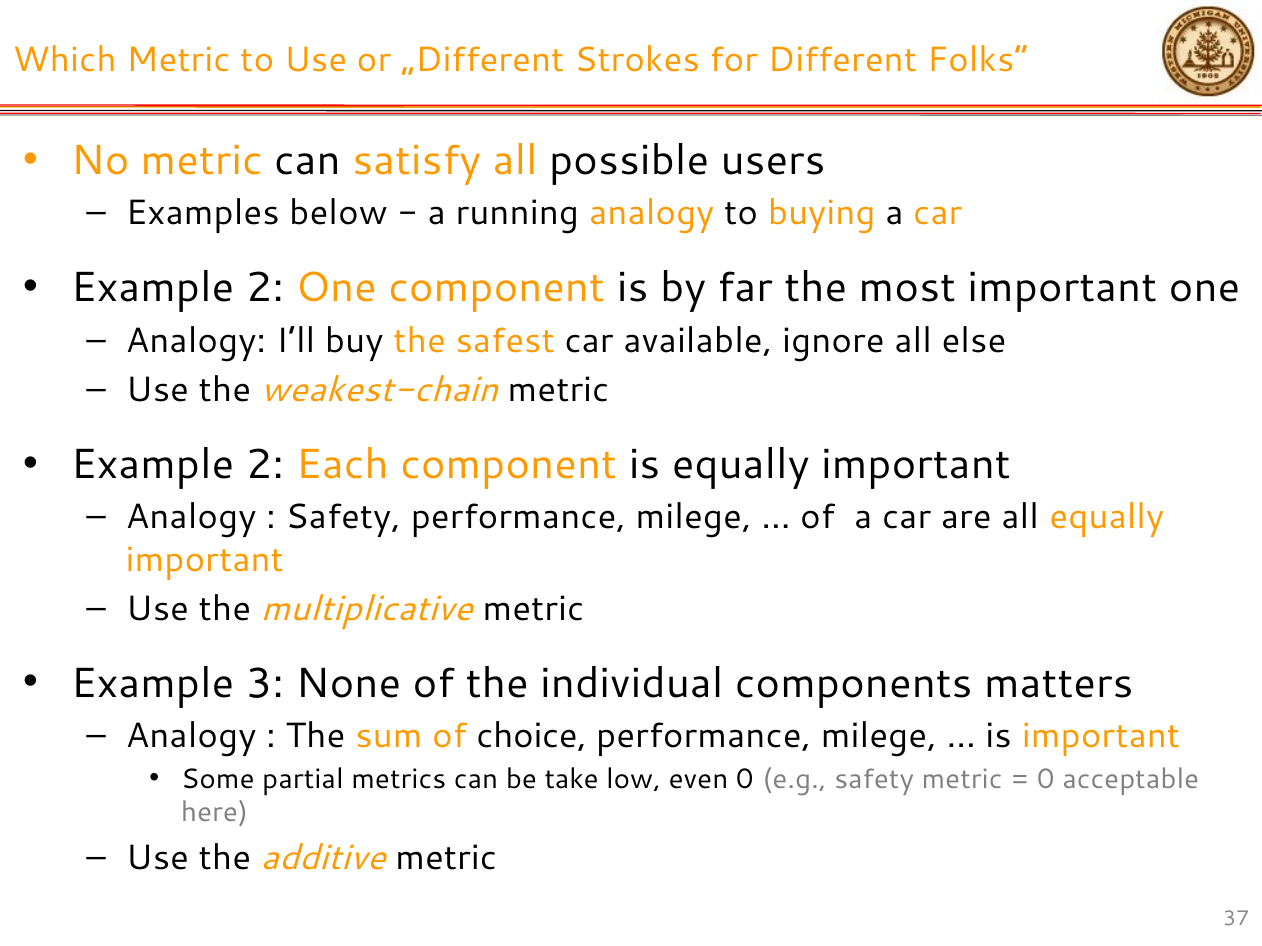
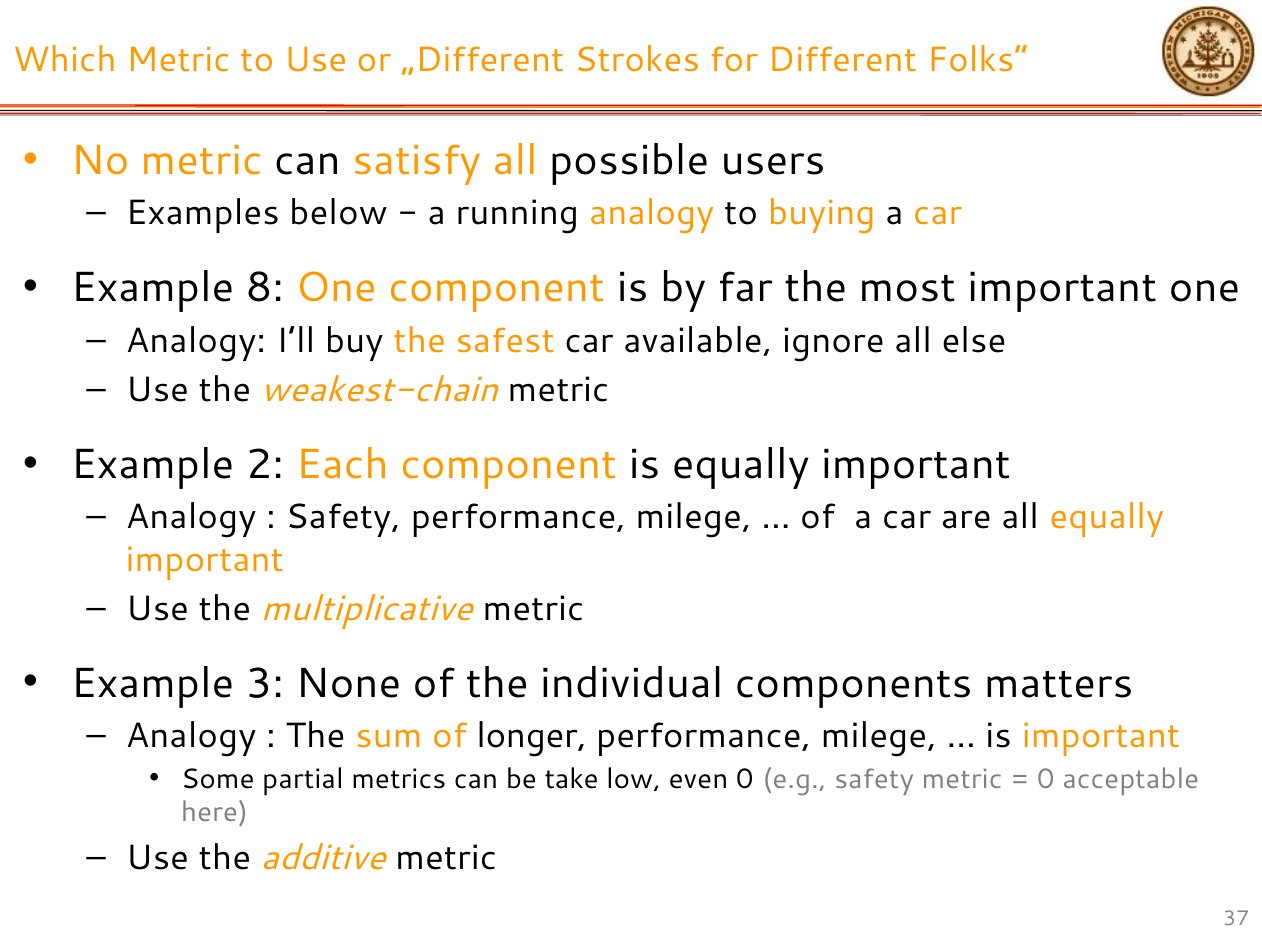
2 at (265, 288): 2 -> 8
choice: choice -> longer
